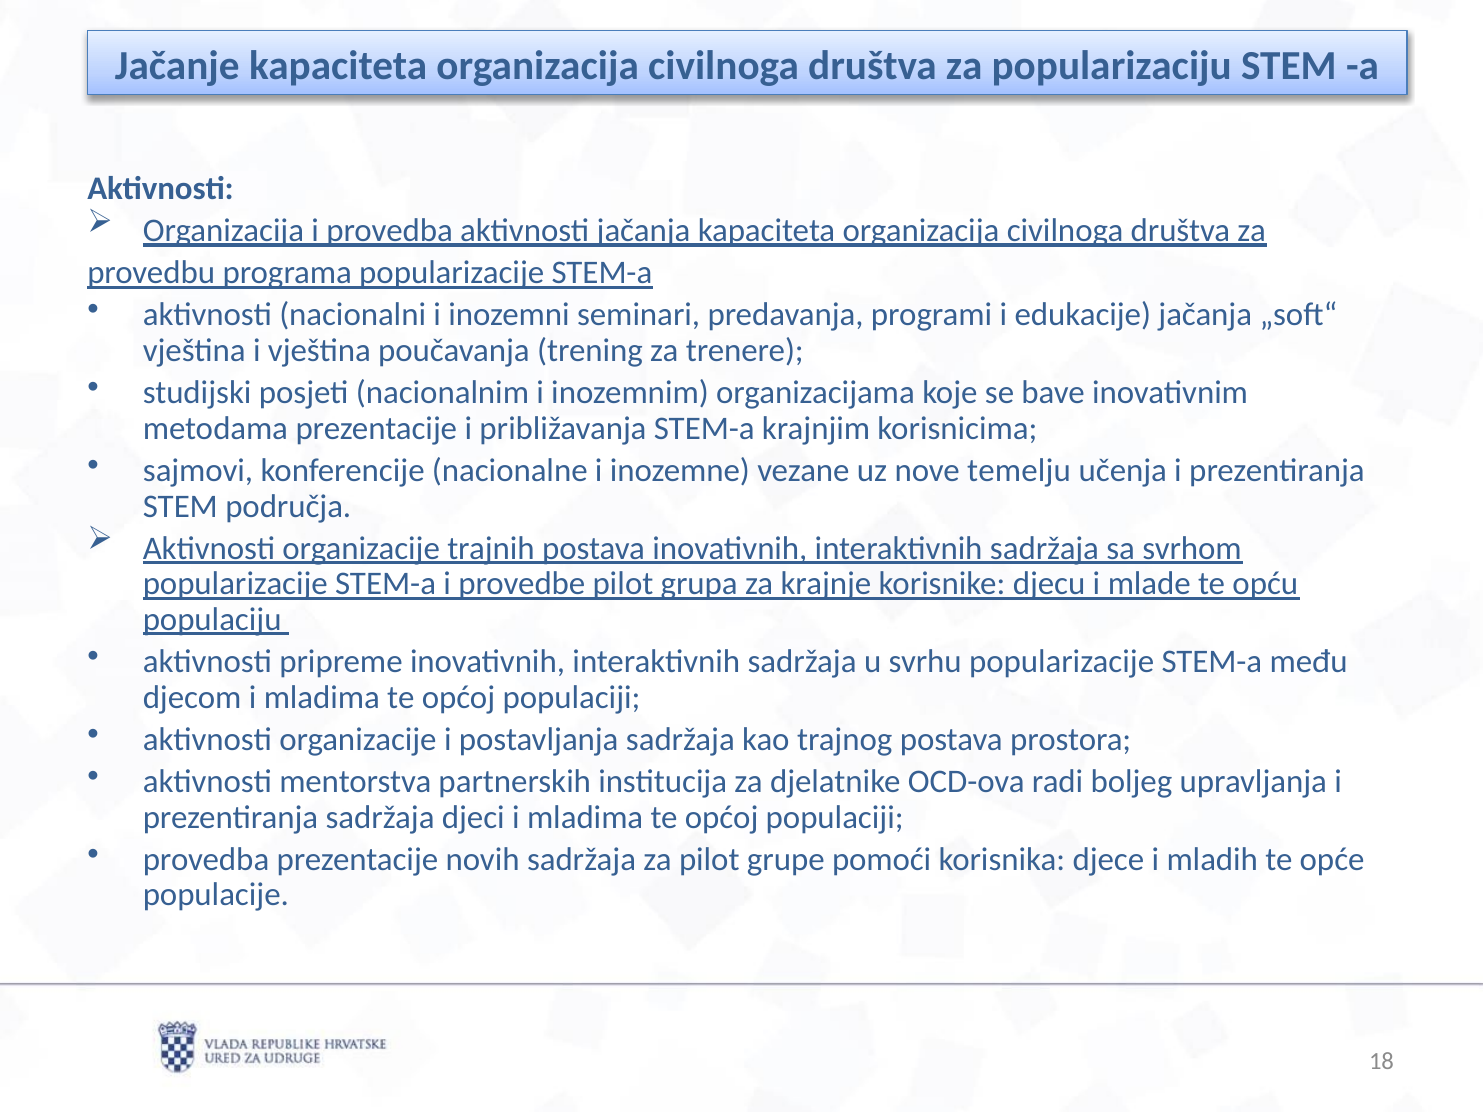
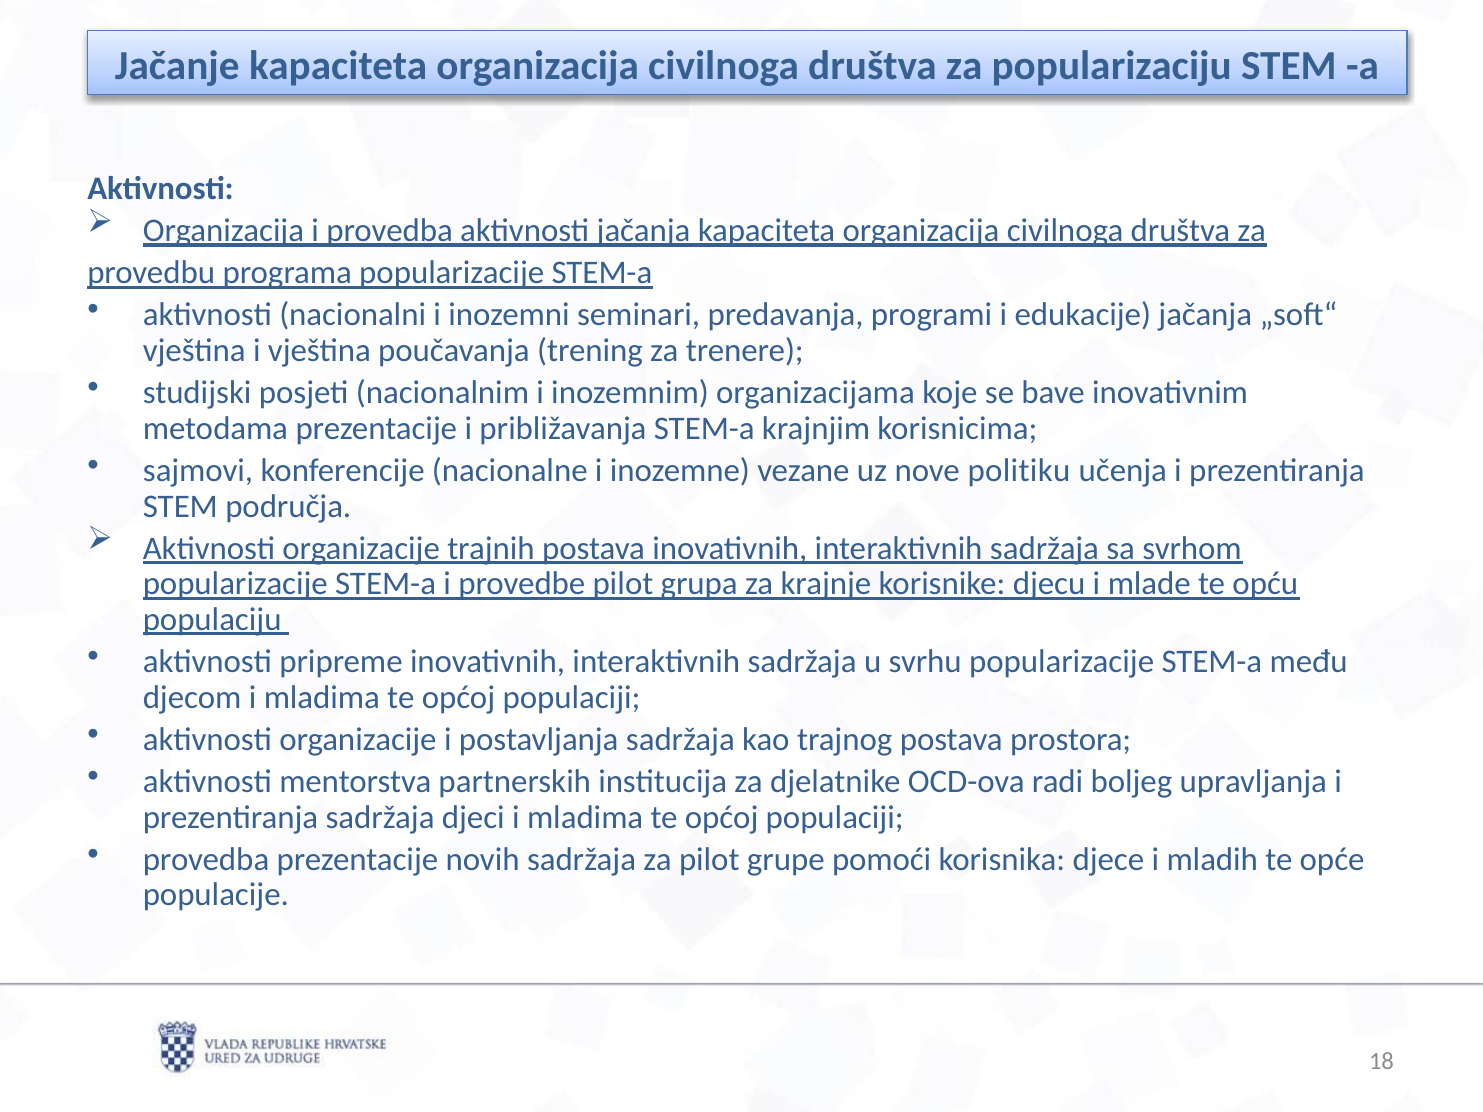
temelju: temelju -> politiku
